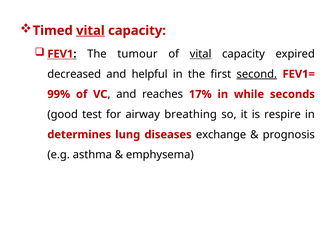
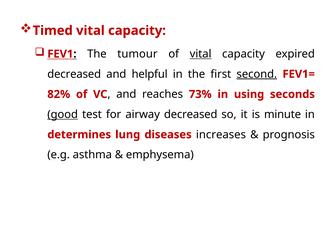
vital at (90, 30) underline: present -> none
99%: 99% -> 82%
17%: 17% -> 73%
while: while -> using
good underline: none -> present
airway breathing: breathing -> decreased
respire: respire -> minute
exchange: exchange -> increases
